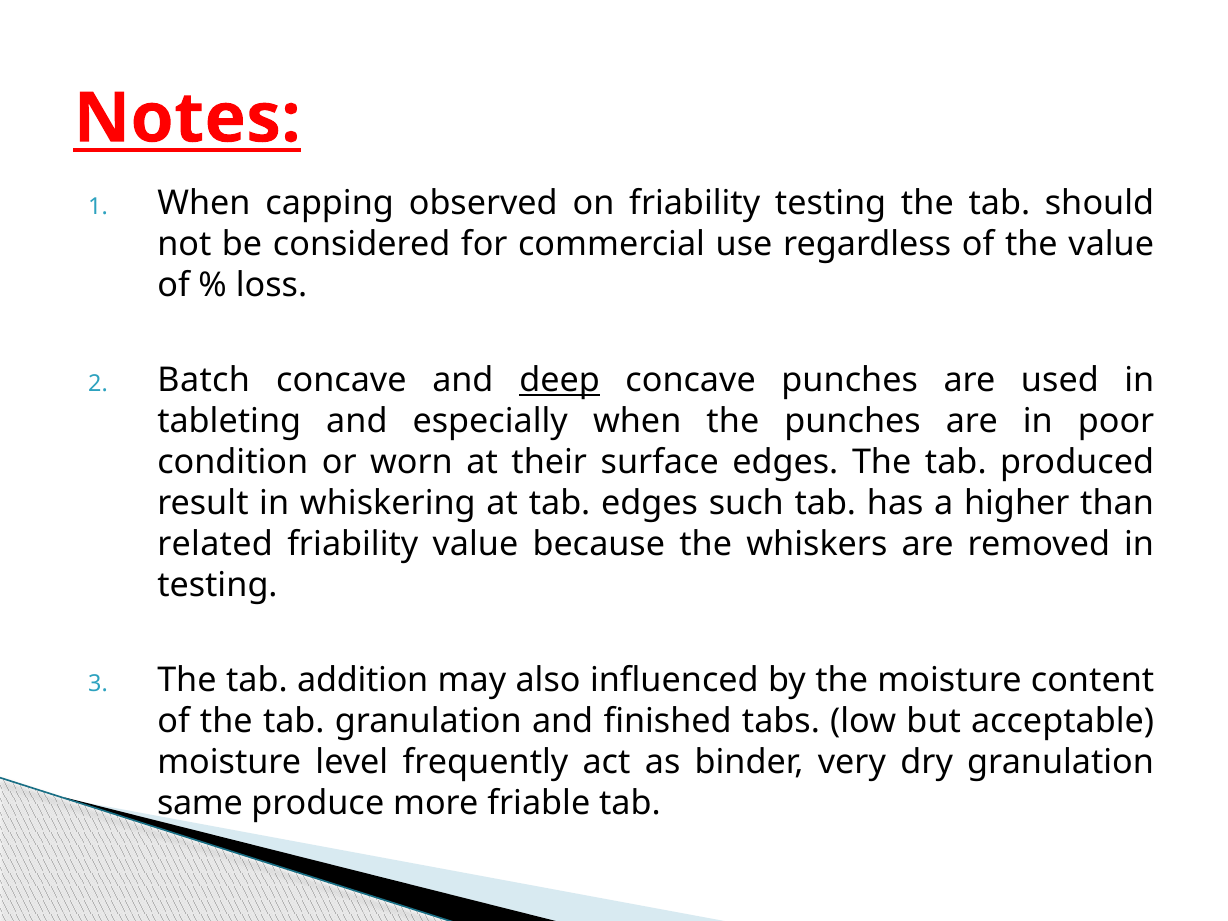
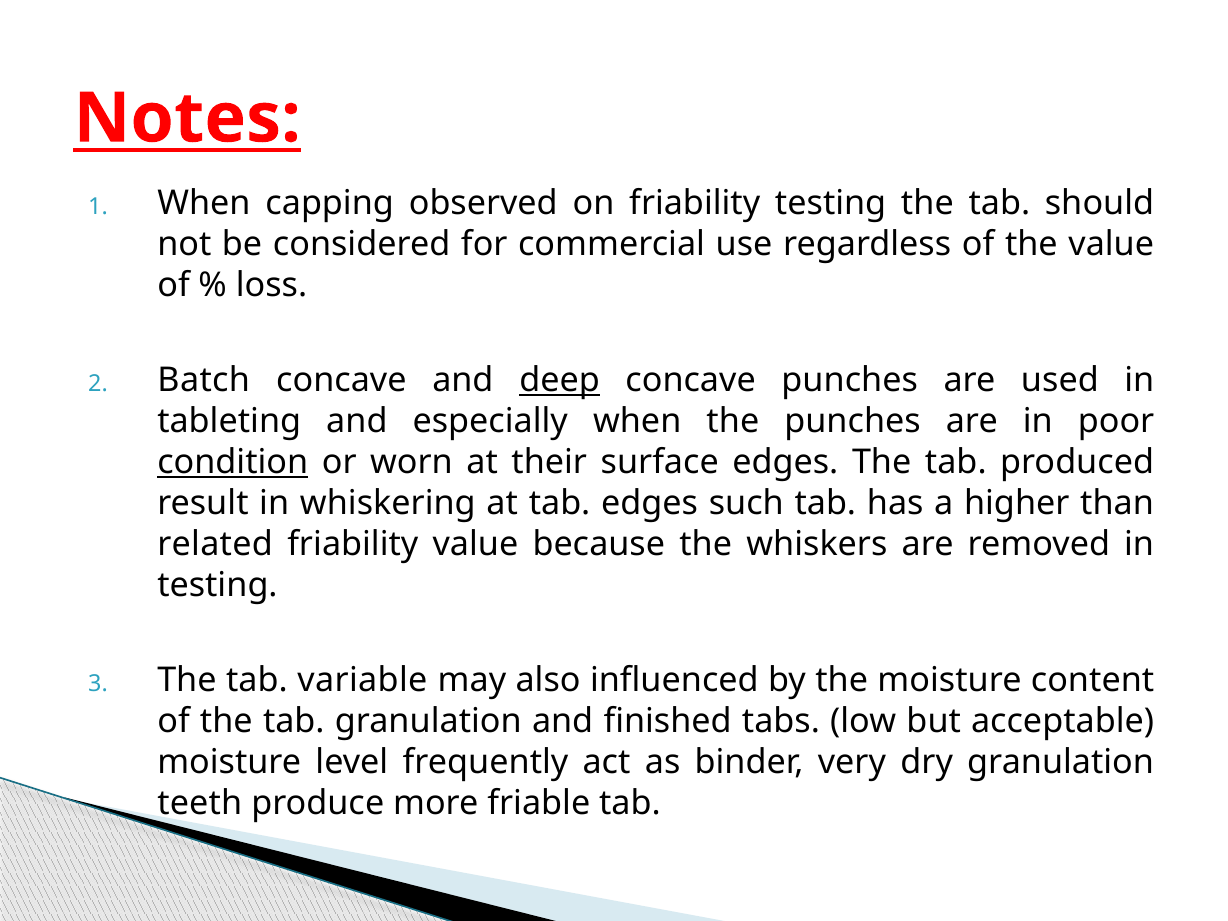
condition underline: none -> present
addition: addition -> variable
same: same -> teeth
